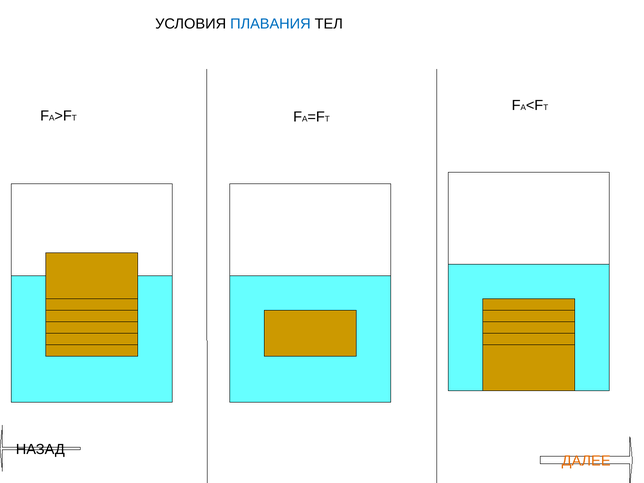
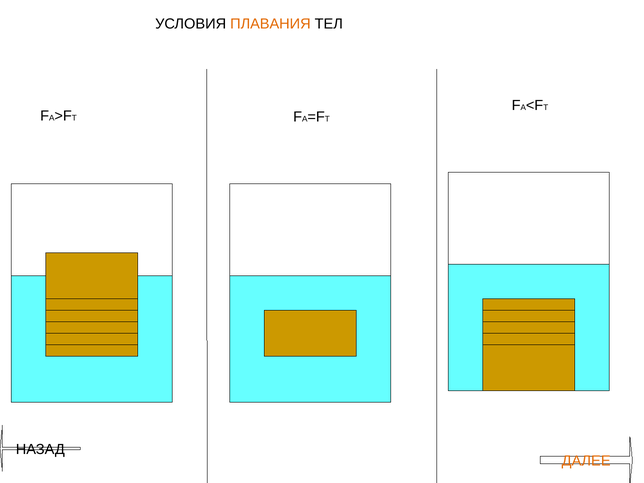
ПЛАВАНИЯ colour: blue -> orange
